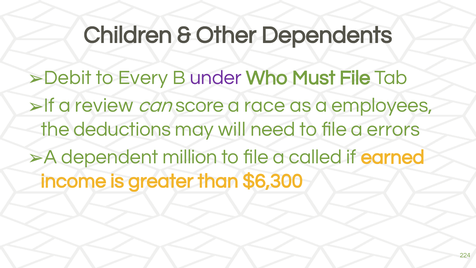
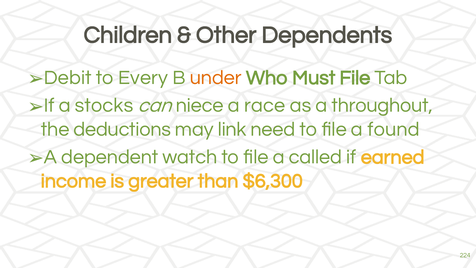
under colour: purple -> orange
review: review -> stocks
score: score -> niece
employees: employees -> throughout
will: will -> link
errors: errors -> found
million: million -> watch
